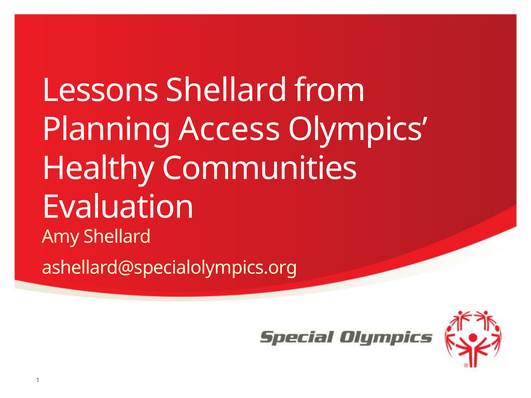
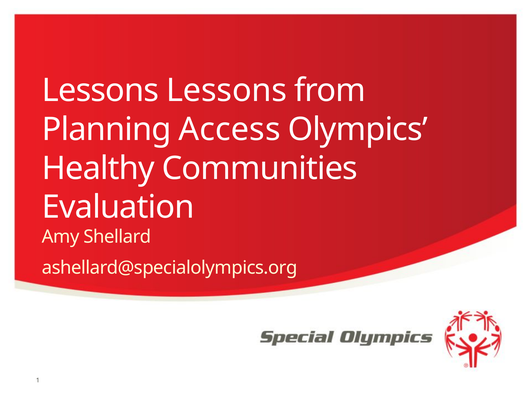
Lessons Shellard: Shellard -> Lessons
